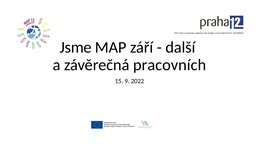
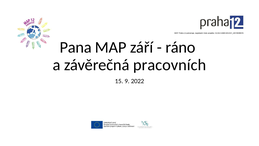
Jsme: Jsme -> Pana
další: další -> ráno
